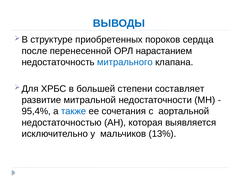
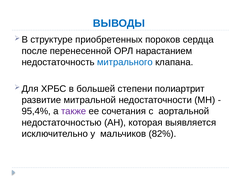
составляет: составляет -> полиартрит
также colour: blue -> purple
13%: 13% -> 82%
